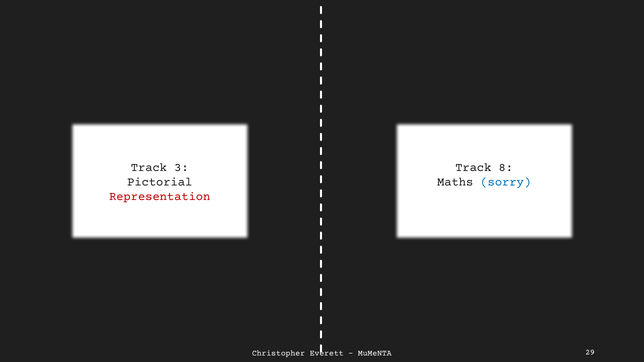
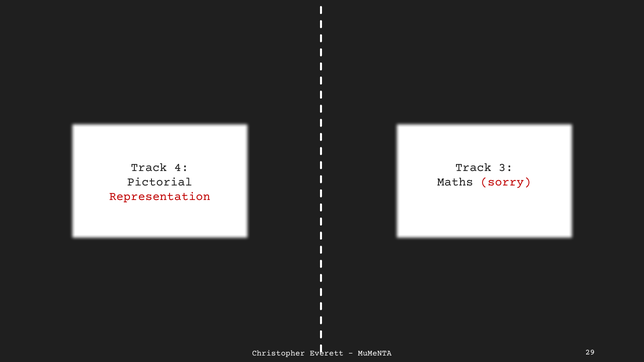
3: 3 -> 4
8: 8 -> 3
sorry colour: blue -> red
